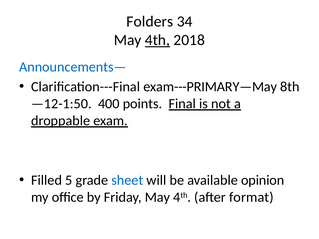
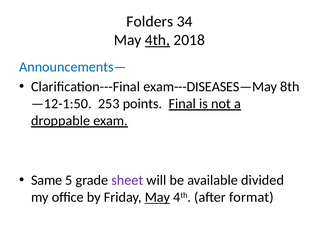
exam---PRIMARY—May: exam---PRIMARY—May -> exam---DISEASES—May
400: 400 -> 253
Filled: Filled -> Same
sheet colour: blue -> purple
opinion: opinion -> divided
May at (157, 197) underline: none -> present
